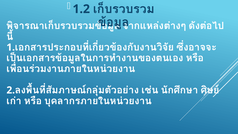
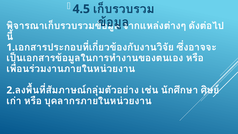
1.2: 1.2 -> 4.5
